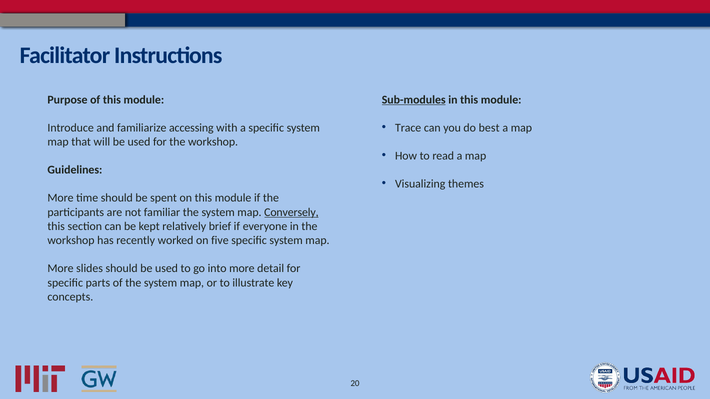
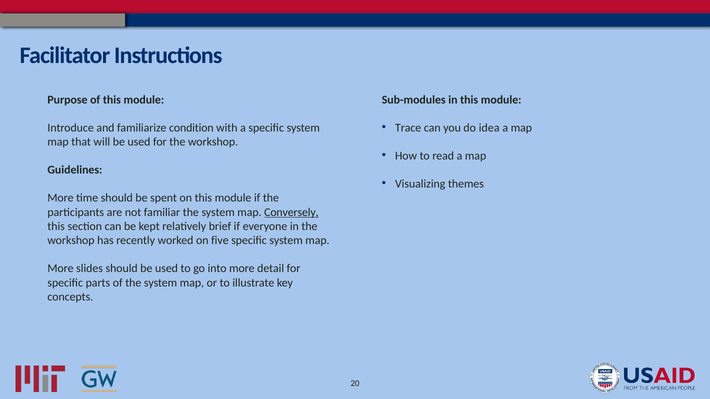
Sub-modules underline: present -> none
best: best -> idea
accessing: accessing -> condition
